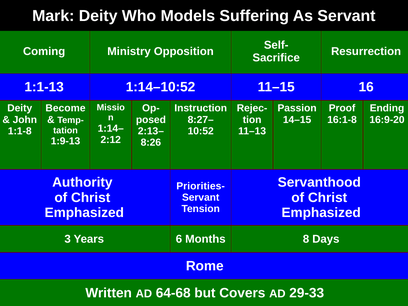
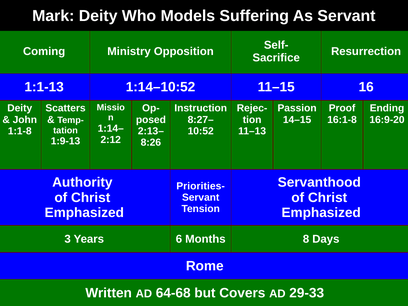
Become: Become -> Scatters
